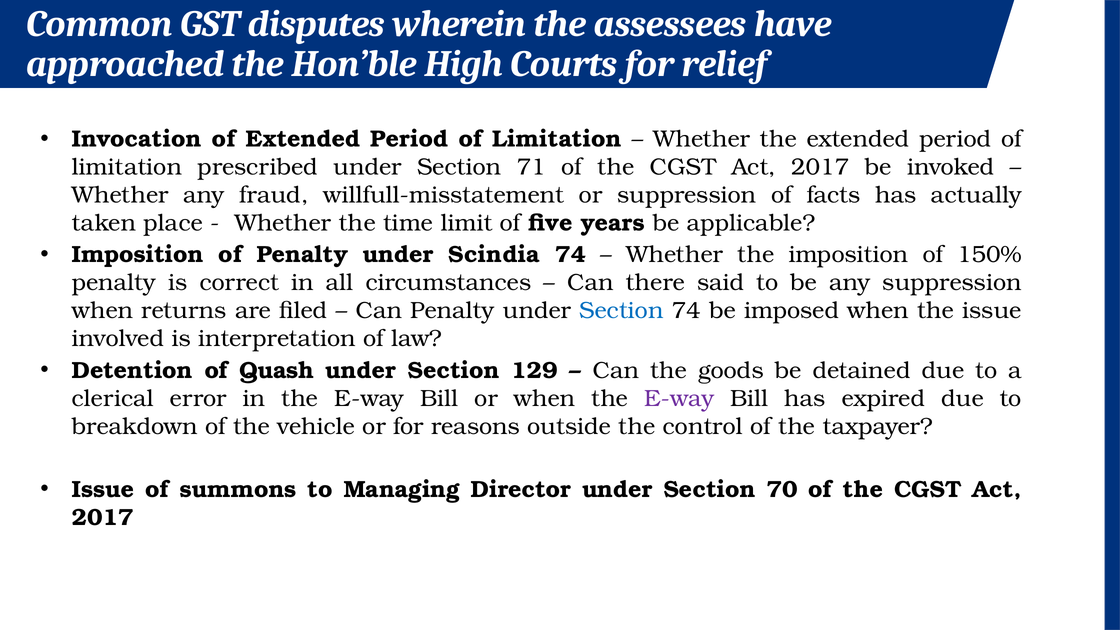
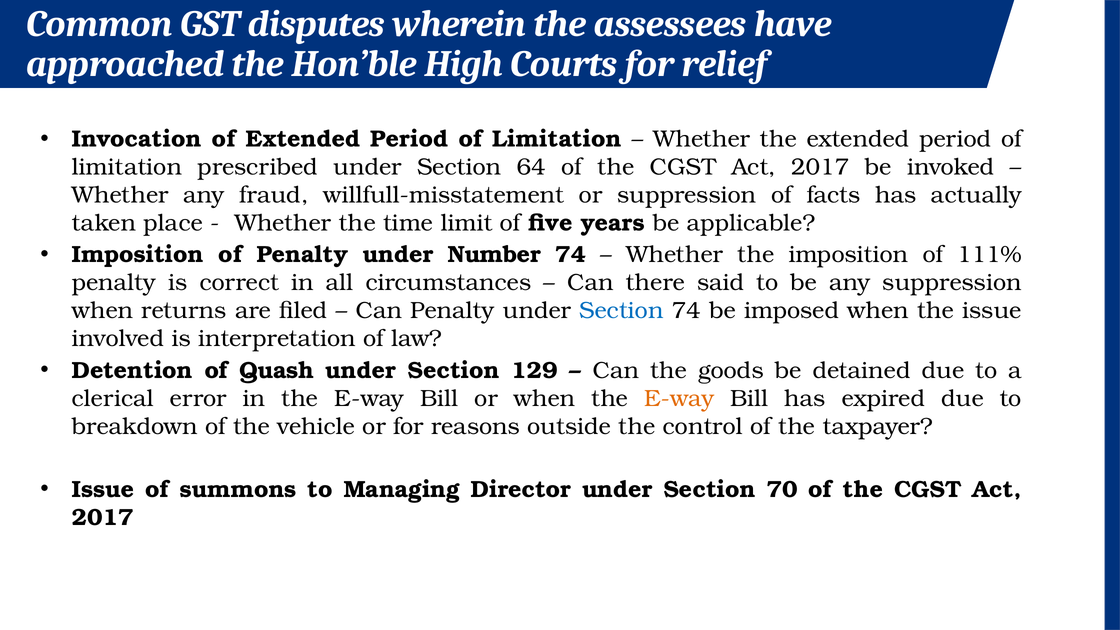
71: 71 -> 64
Scindia: Scindia -> Number
150%: 150% -> 111%
E-way at (679, 398) colour: purple -> orange
